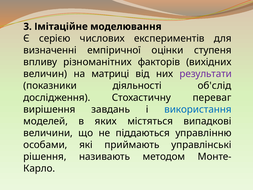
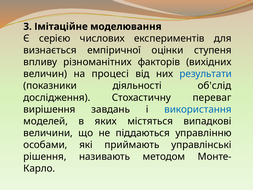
визначенні: визначенні -> визнається
матриці: матриці -> процесі
результати colour: purple -> blue
